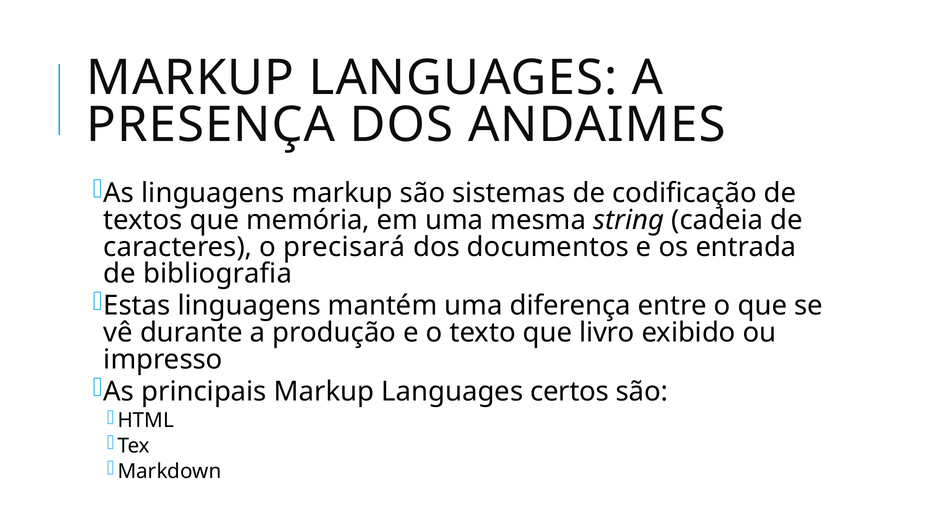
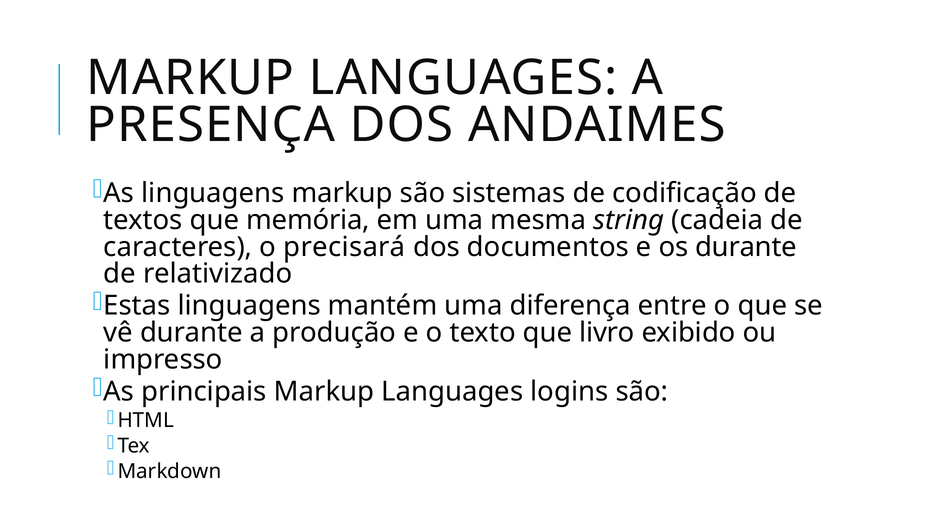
os entrada: entrada -> durante
bibliografia: bibliografia -> relativizado
certos: certos -> logins
